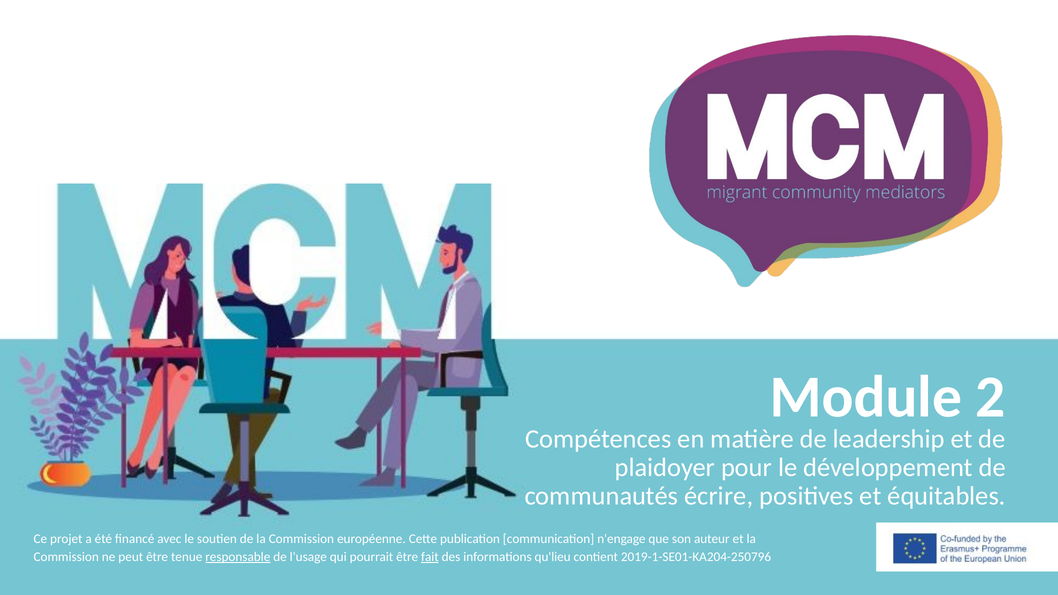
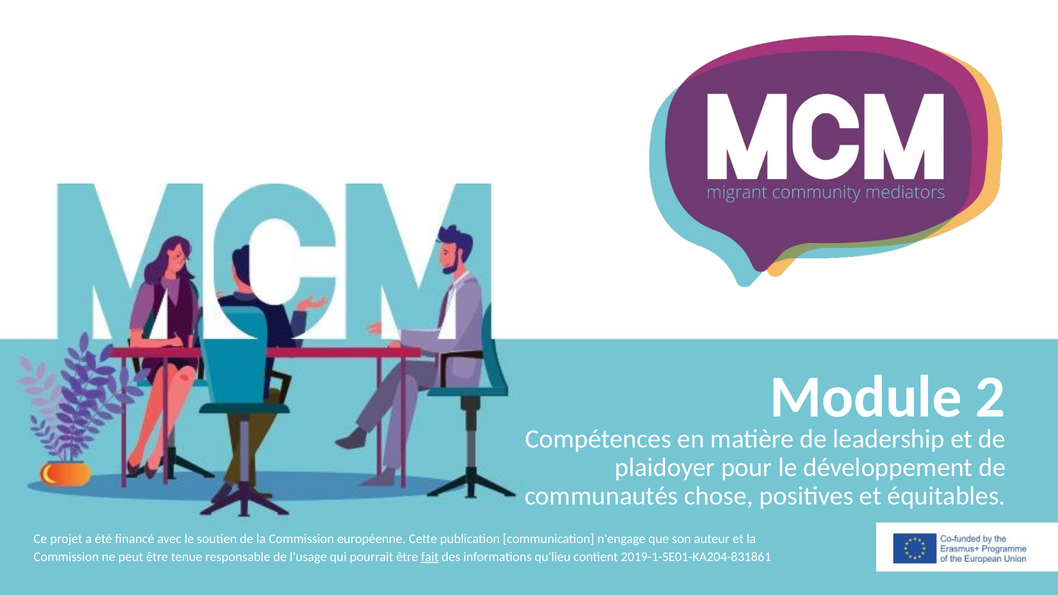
écrire: écrire -> chose
responsable underline: present -> none
2019-1-SE01-KA204-250796: 2019-1-SE01-KA204-250796 -> 2019-1-SE01-KA204-831861
